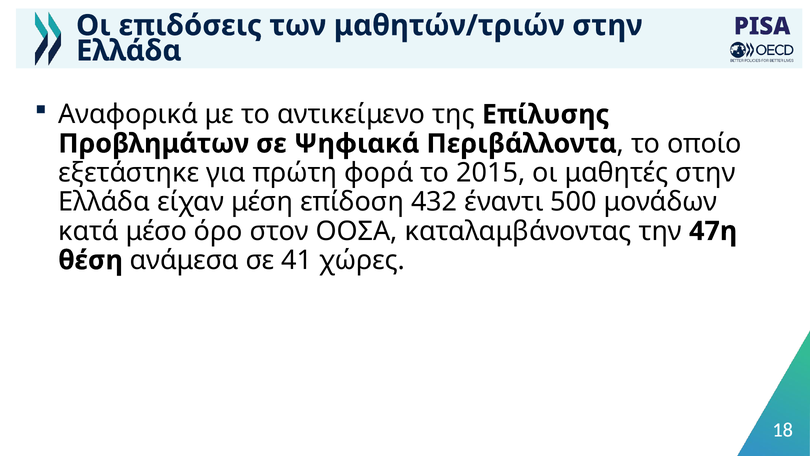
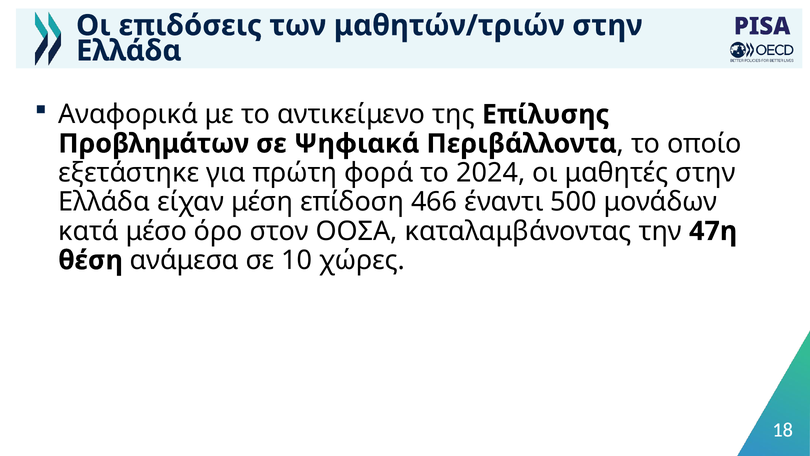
2015: 2015 -> 2024
432: 432 -> 466
41: 41 -> 10
